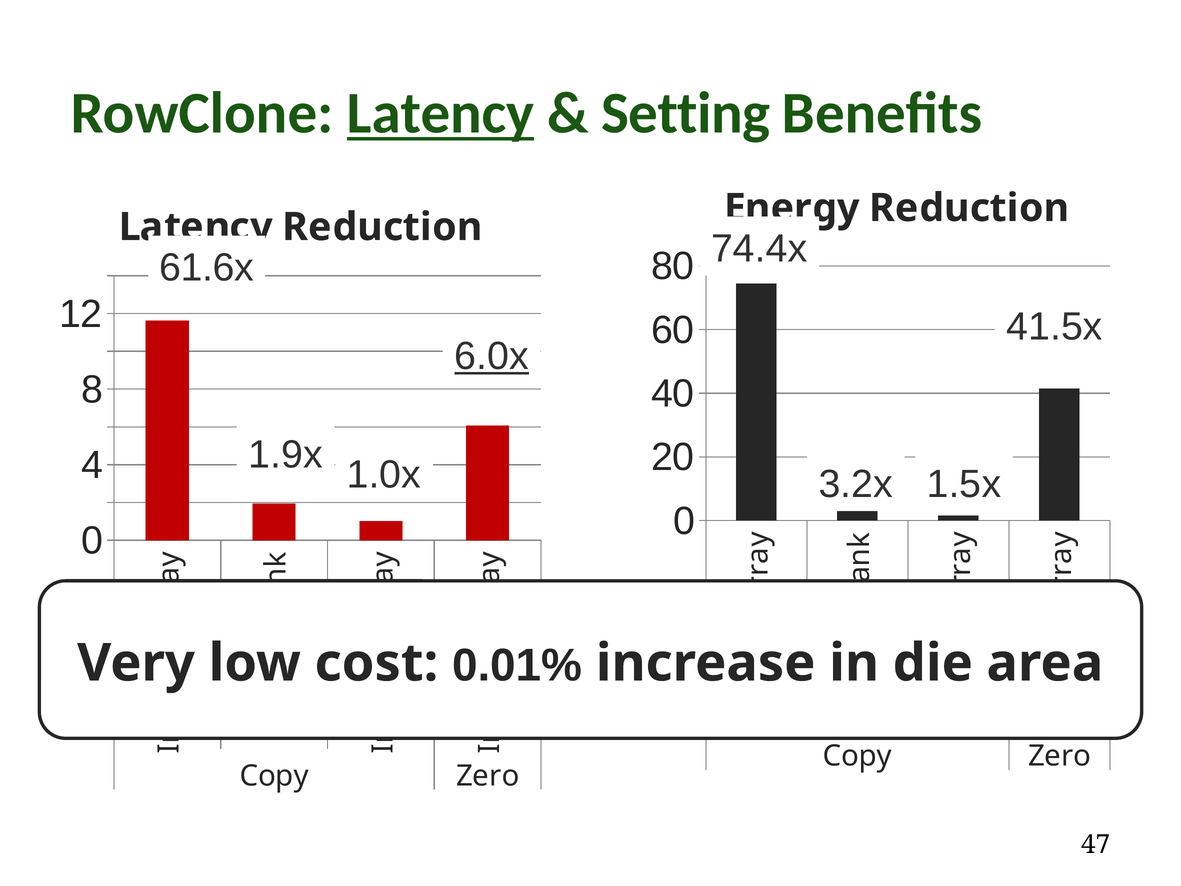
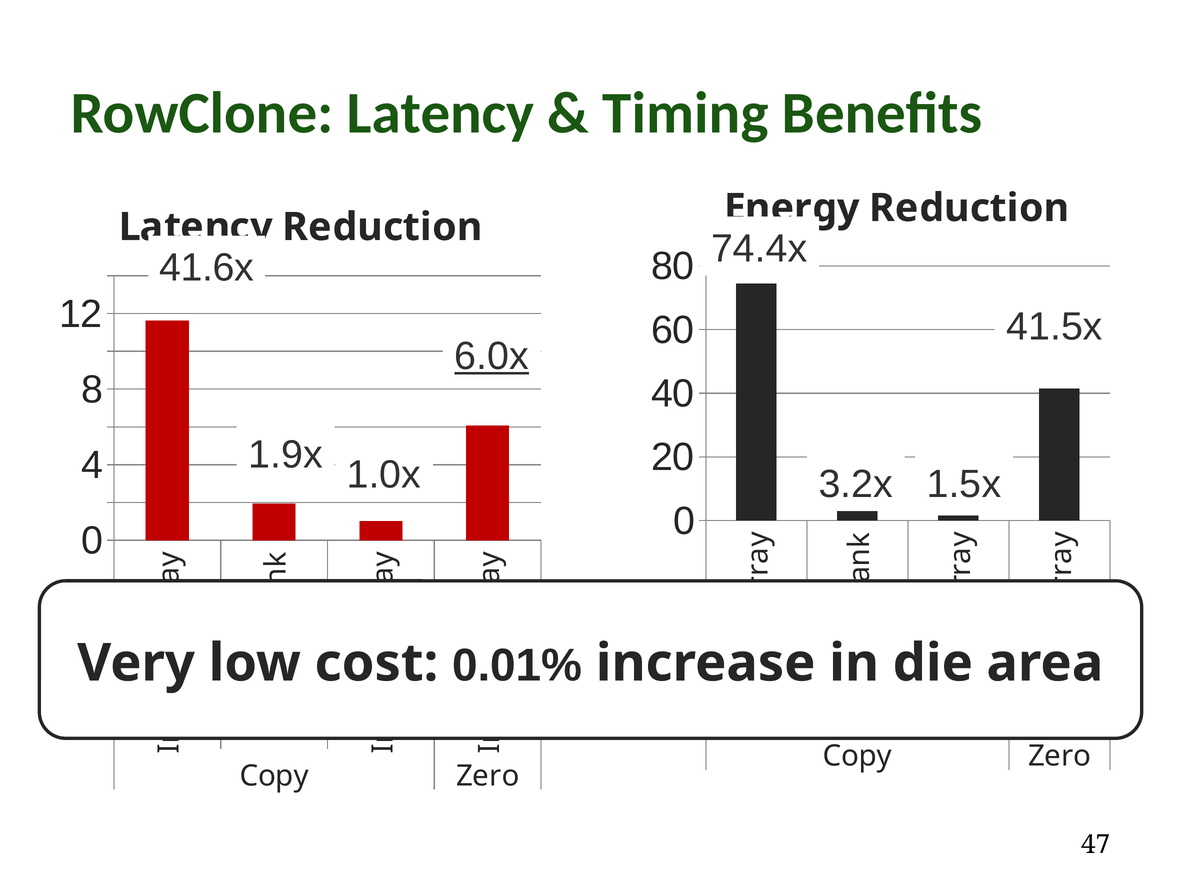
Latency at (441, 113) underline: present -> none
Setting: Setting -> Timing
61.6x: 61.6x -> 41.6x
